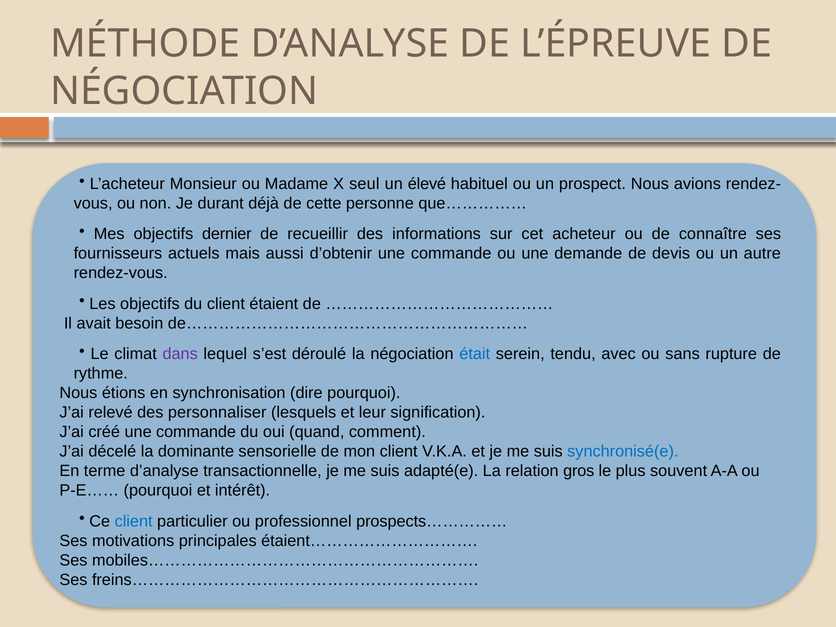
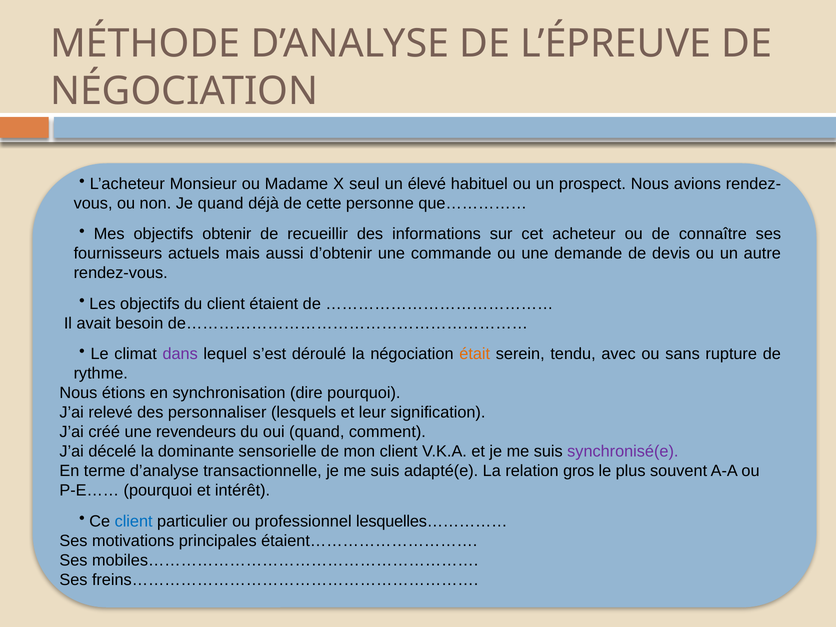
Je durant: durant -> quand
dernier: dernier -> obtenir
était colour: blue -> orange
créé une commande: commande -> revendeurs
synchronisé(e colour: blue -> purple
prospects……………: prospects…………… -> lesquelles……………
